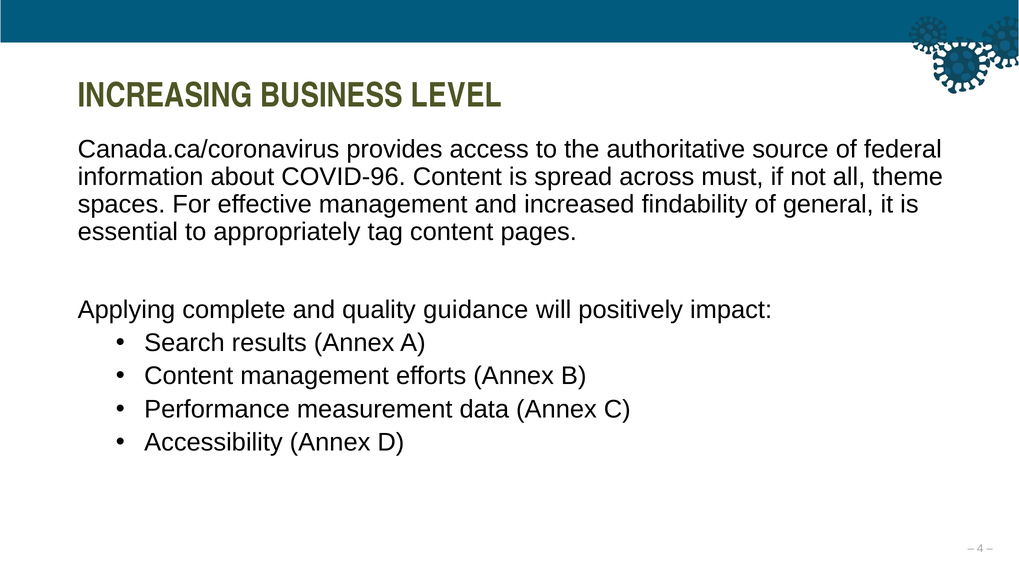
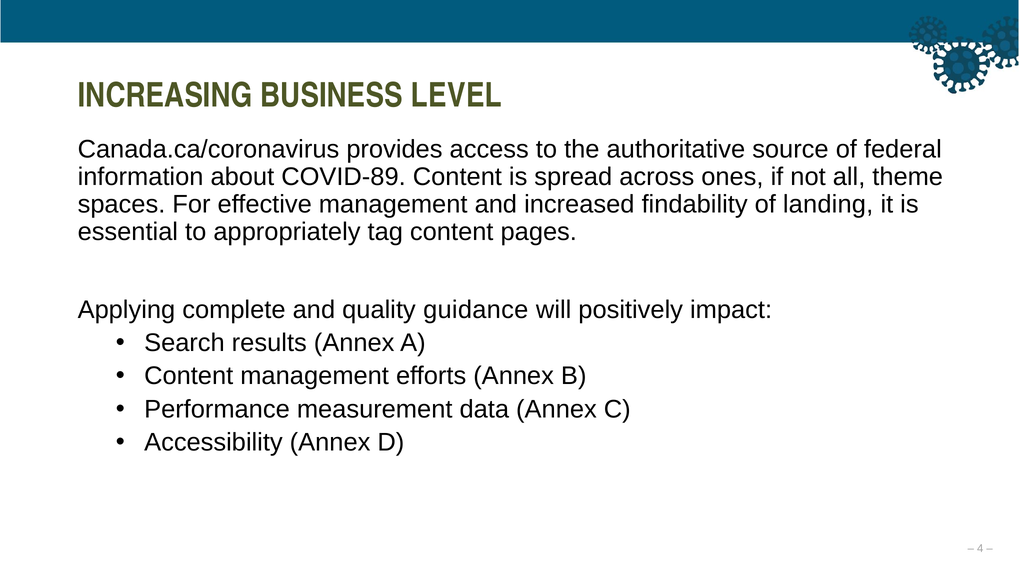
COVID-96: COVID-96 -> COVID-89
must: must -> ones
general: general -> landing
